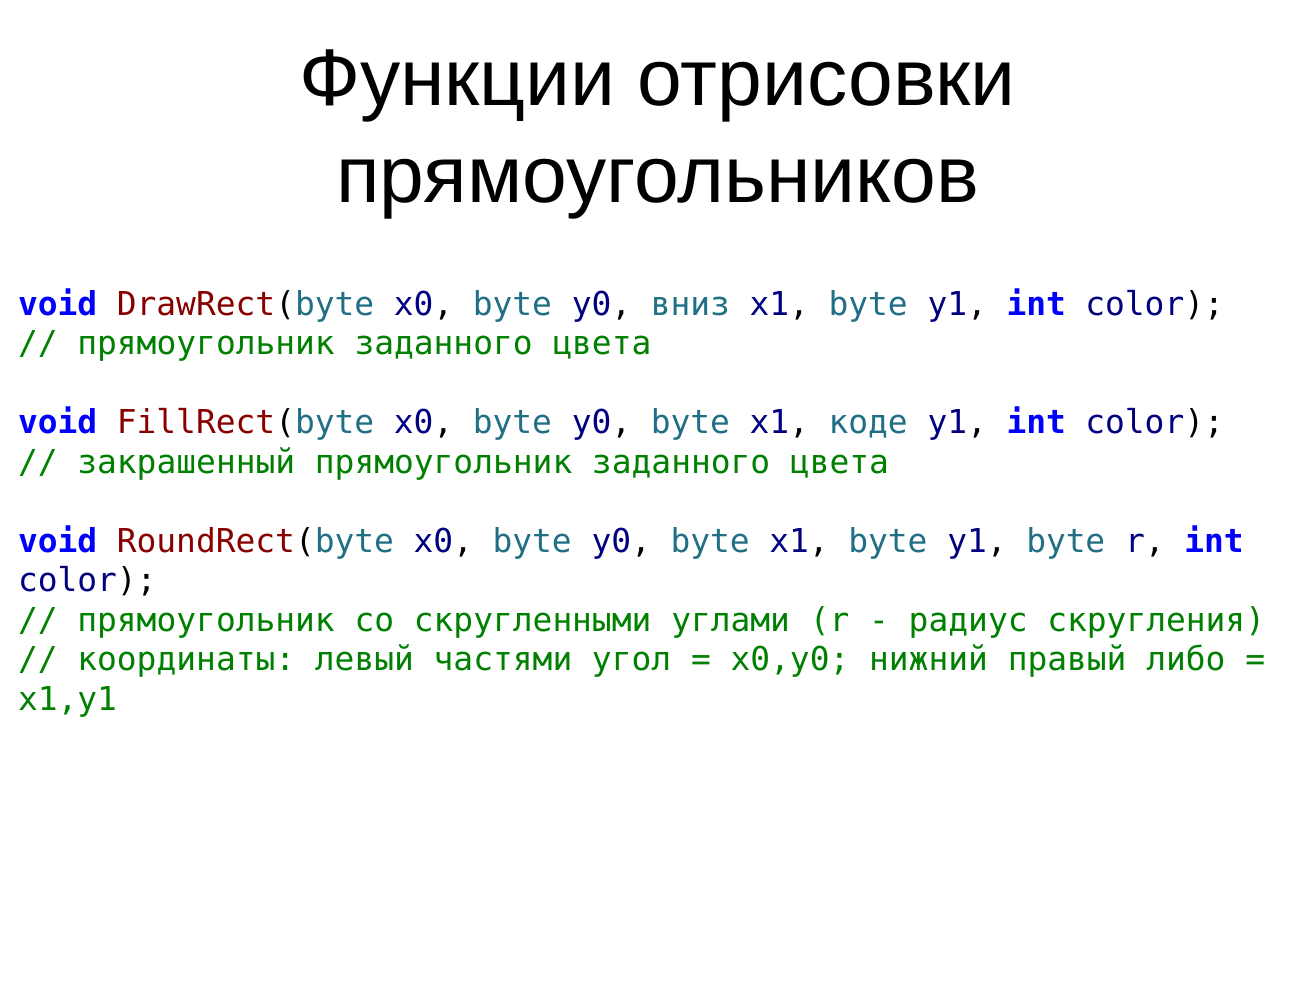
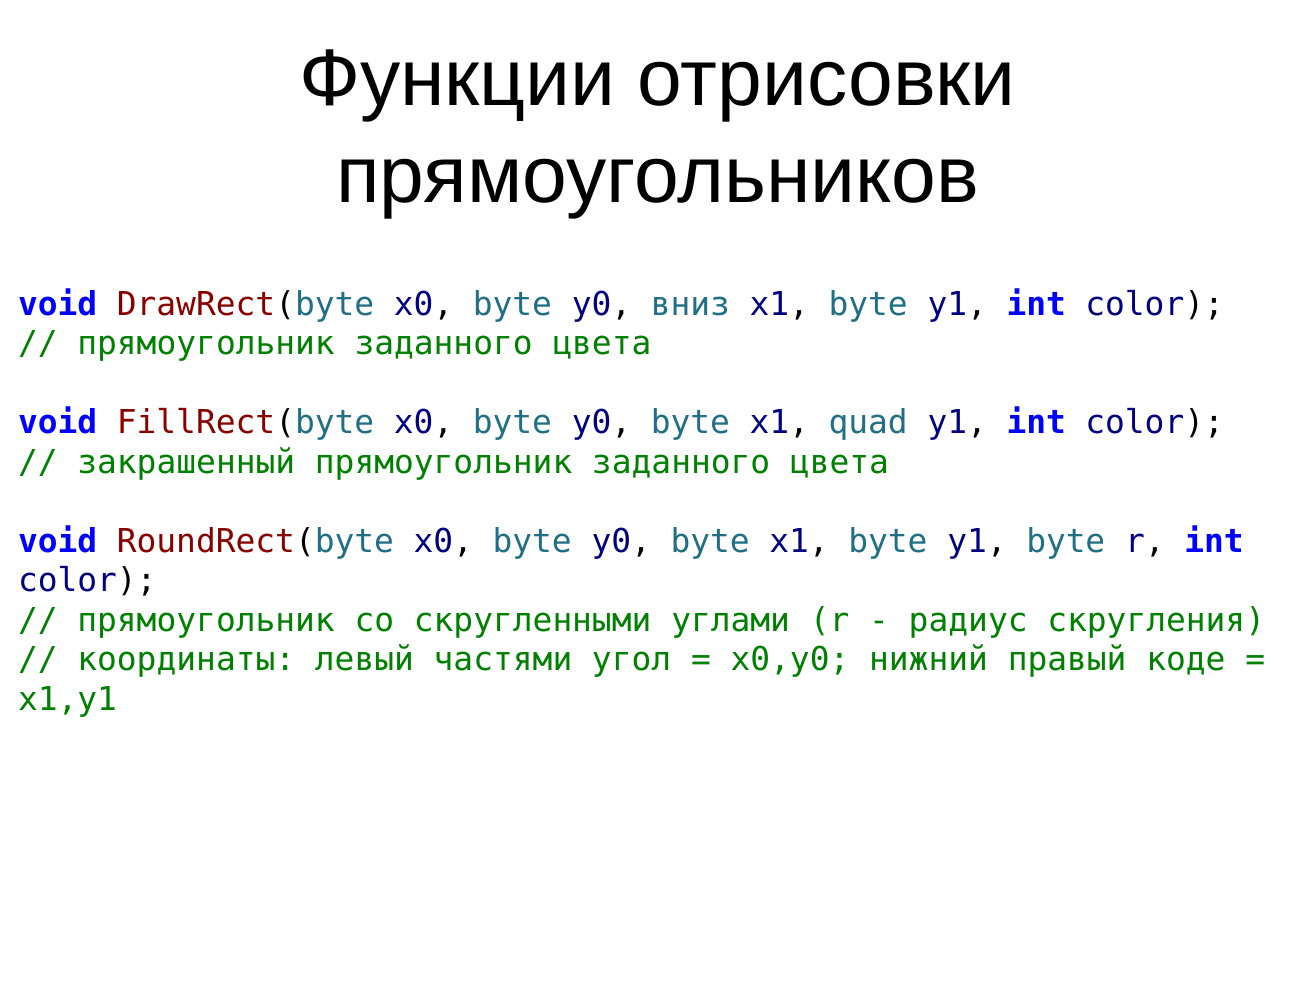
коде: коде -> quad
либо: либо -> коде
